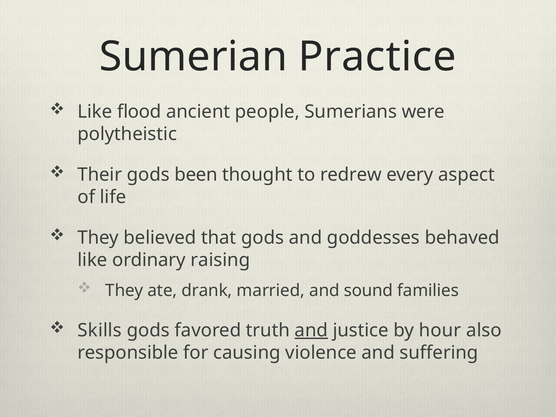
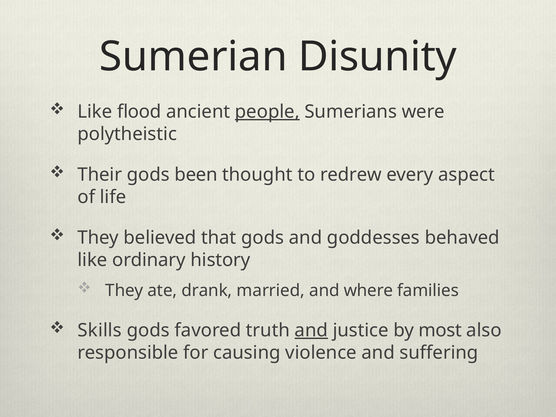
Practice: Practice -> Disunity
people underline: none -> present
raising: raising -> history
sound: sound -> where
hour: hour -> most
